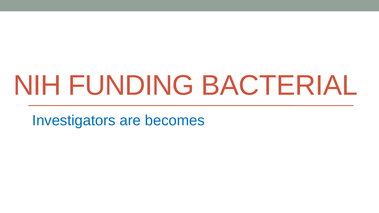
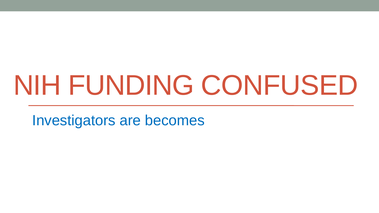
BACTERIAL: BACTERIAL -> CONFUSED
